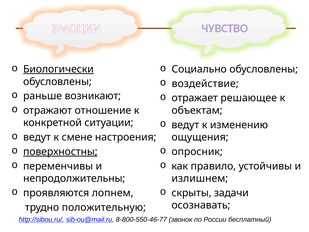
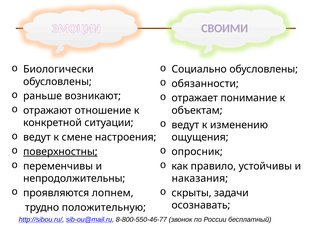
ЧУВСТВО: ЧУВСТВО -> СВОИМИ
Биологически underline: present -> none
воздействие: воздействие -> обязанности
решающее: решающее -> понимание
излишнем: излишнем -> наказания
